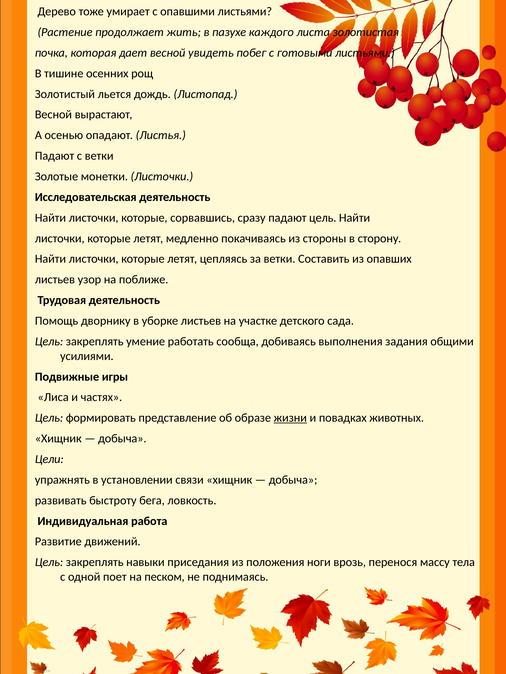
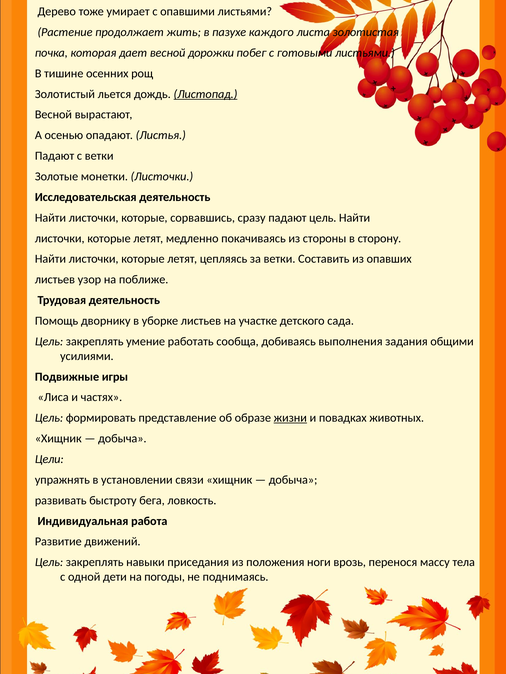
увидеть: увидеть -> дорожки
Листопад underline: none -> present
поет: поет -> дети
песком: песком -> погоды
